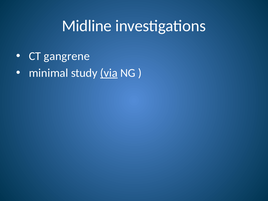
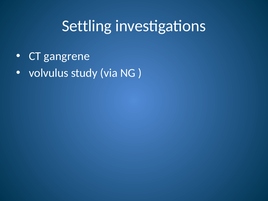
Midline: Midline -> Settling
minimal: minimal -> volvulus
via underline: present -> none
